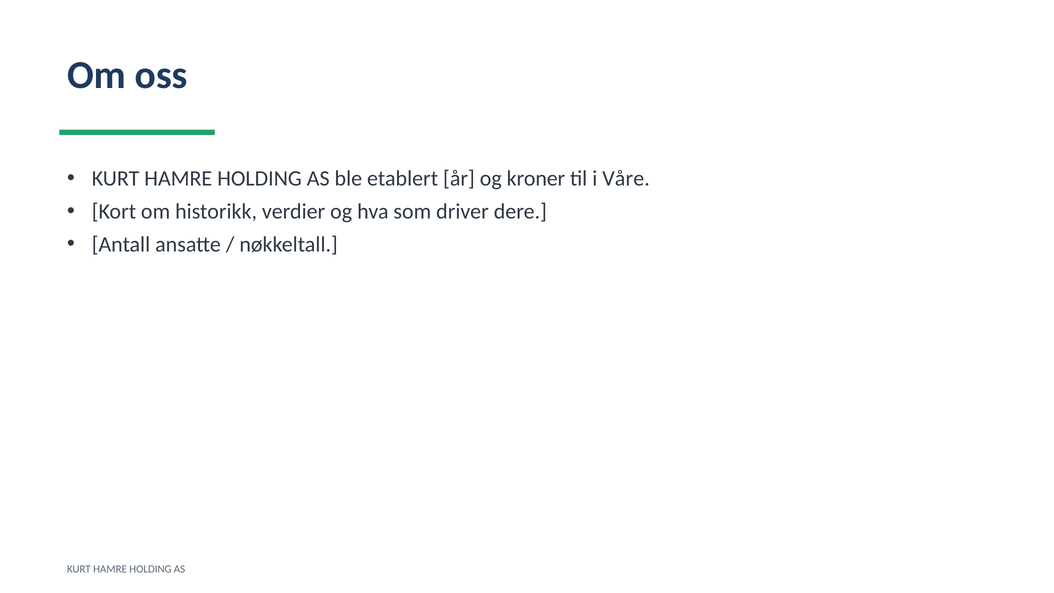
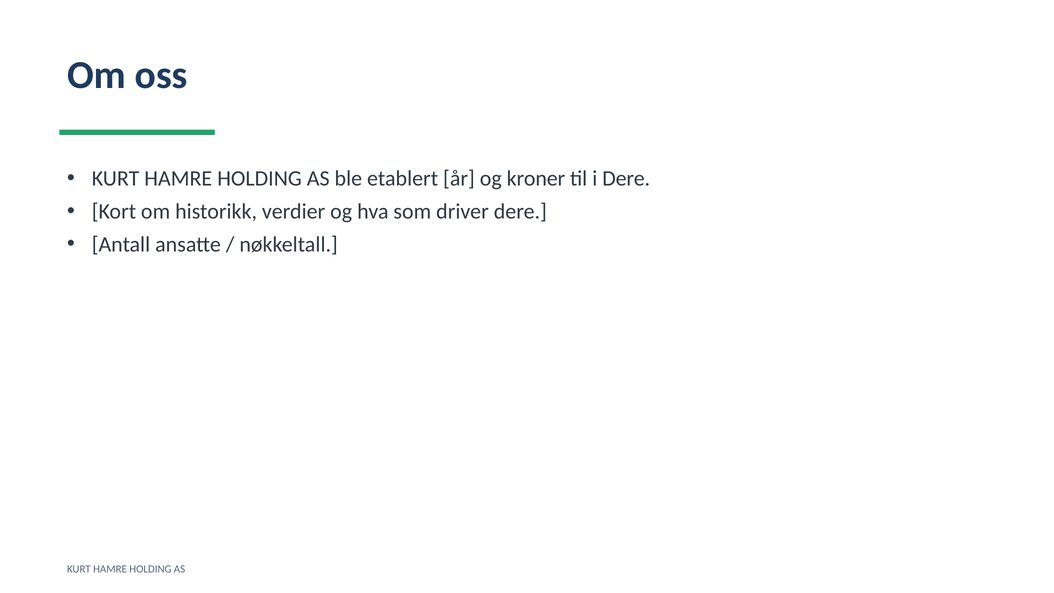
i Våre: Våre -> Dere
